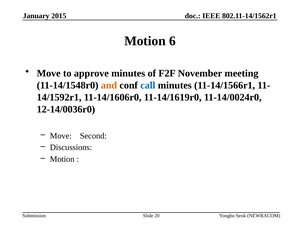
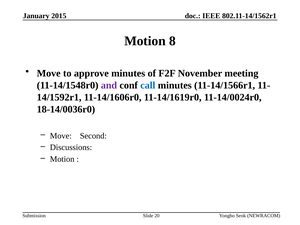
6: 6 -> 8
and colour: orange -> purple
12-14/0036r0: 12-14/0036r0 -> 18-14/0036r0
